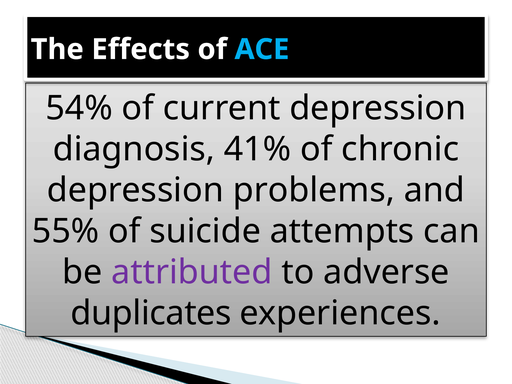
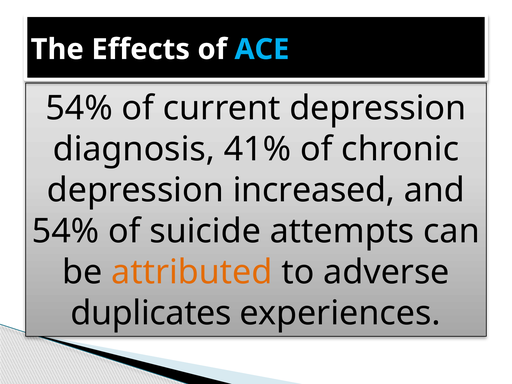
problems: problems -> increased
55% at (66, 231): 55% -> 54%
attributed colour: purple -> orange
